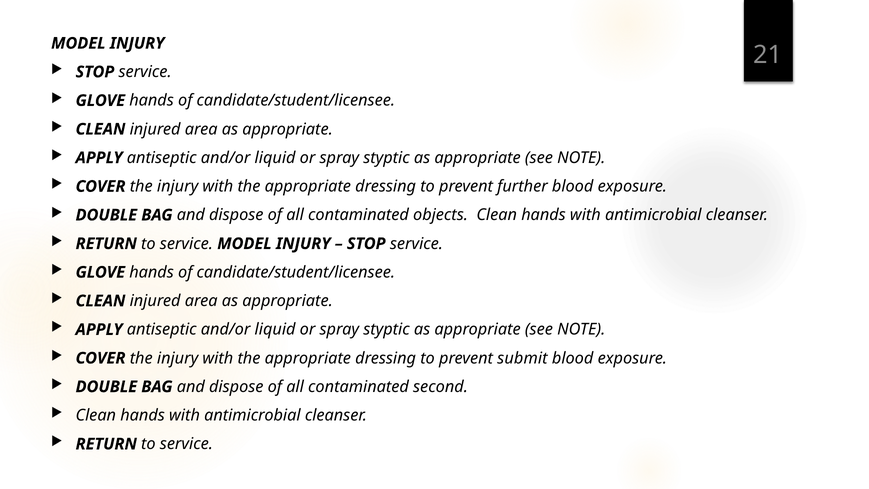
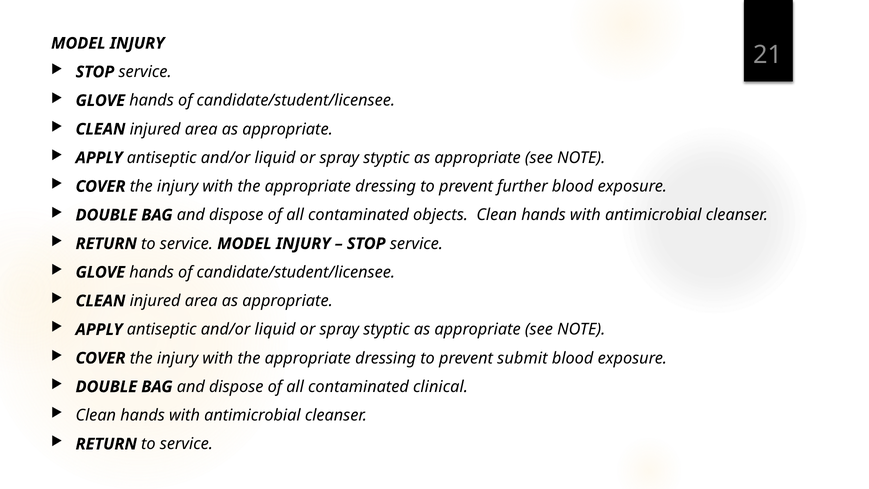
second: second -> clinical
